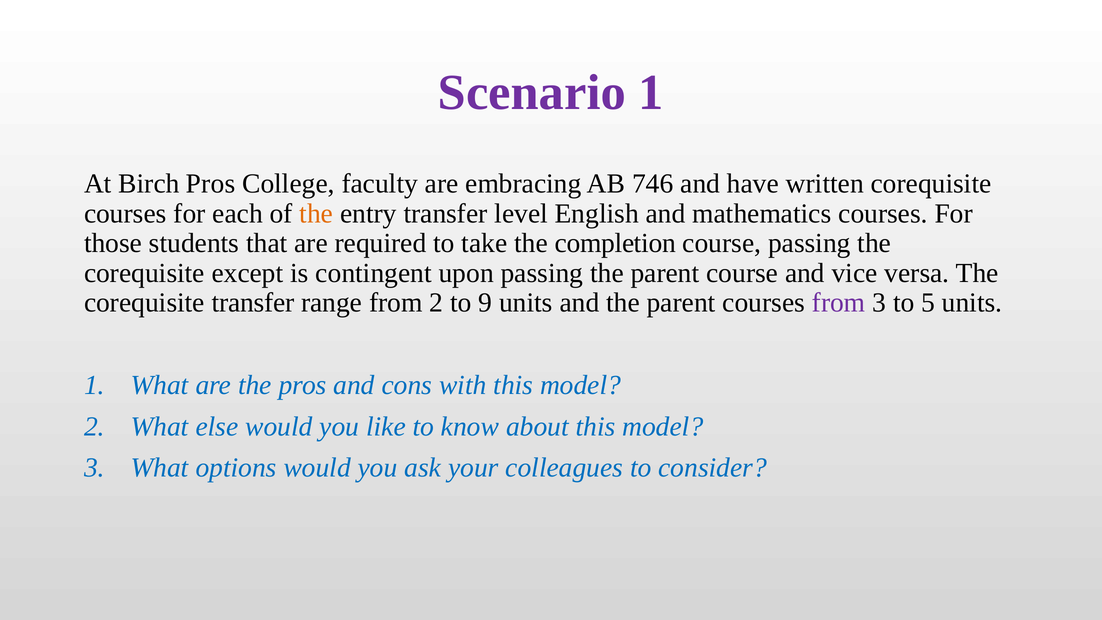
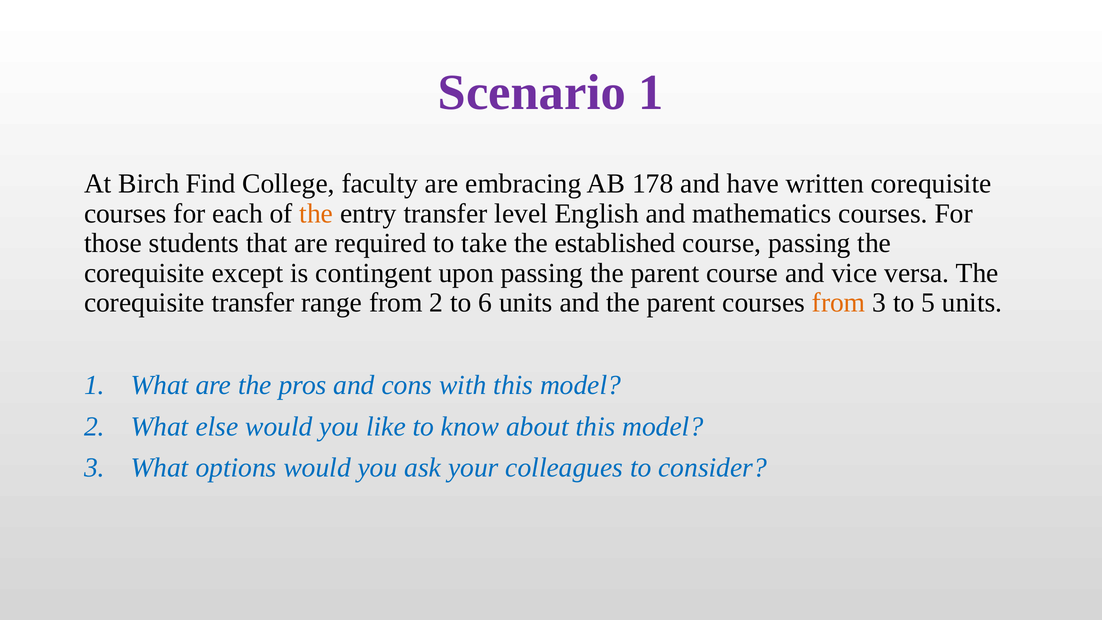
Birch Pros: Pros -> Find
746: 746 -> 178
completion: completion -> established
9: 9 -> 6
from at (839, 303) colour: purple -> orange
